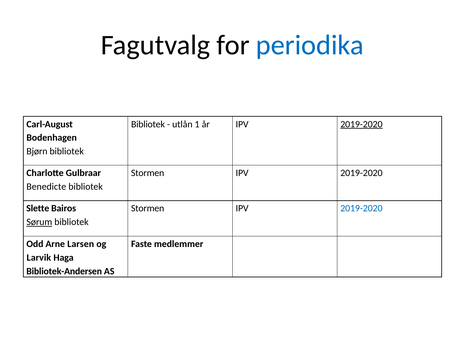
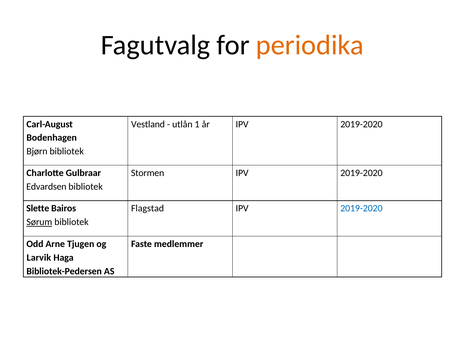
periodika colour: blue -> orange
Bibliotek at (148, 124): Bibliotek -> Vestland
2019-2020 at (361, 124) underline: present -> none
Benedicte: Benedicte -> Edvardsen
Stormen at (148, 208): Stormen -> Flagstad
Larsen: Larsen -> Tjugen
Bibliotek-Andersen: Bibliotek-Andersen -> Bibliotek-Pedersen
